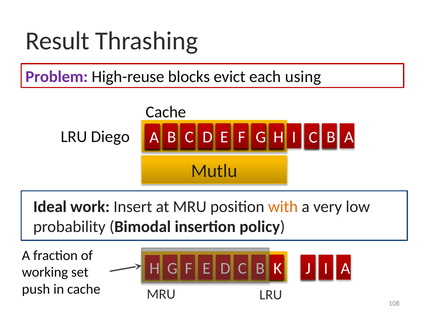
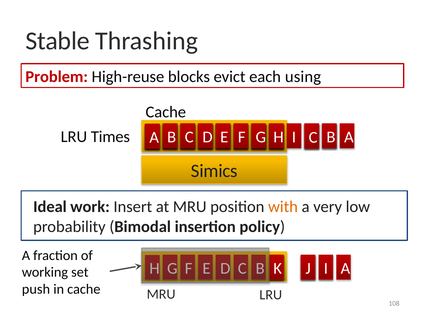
Result: Result -> Stable
Problem colour: purple -> red
Diego: Diego -> Times
Mutlu: Mutlu -> Simics
